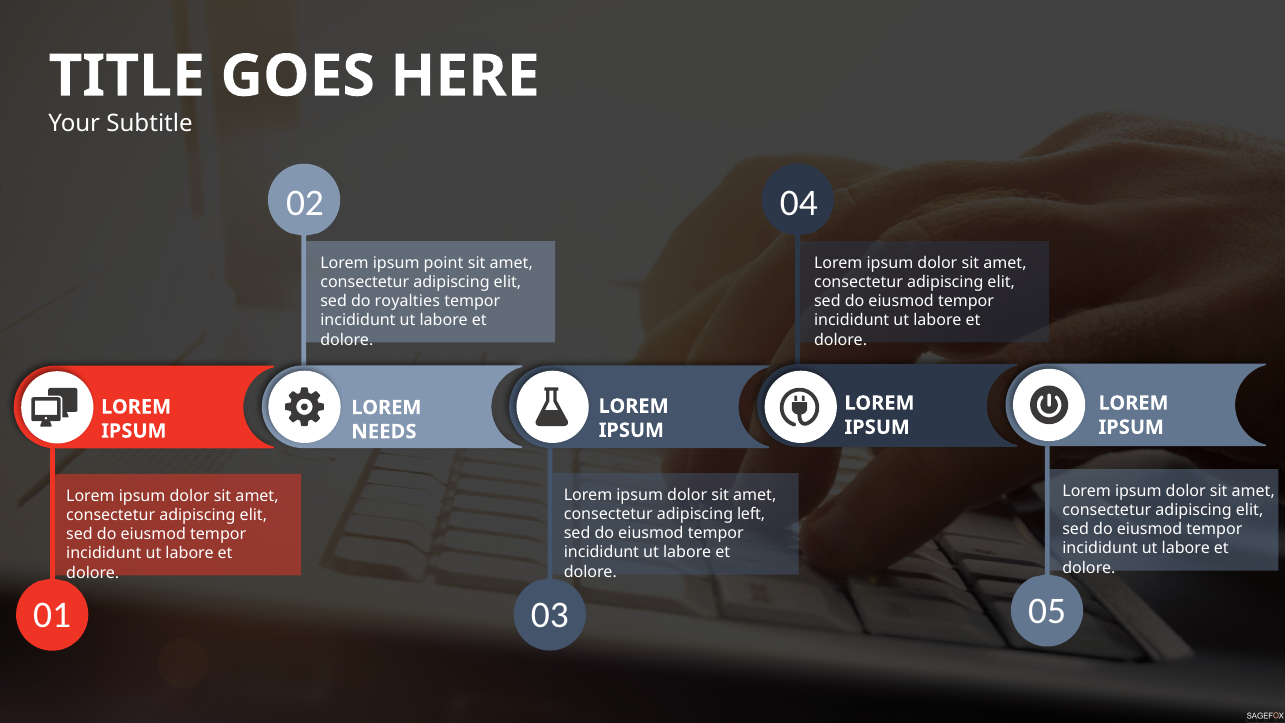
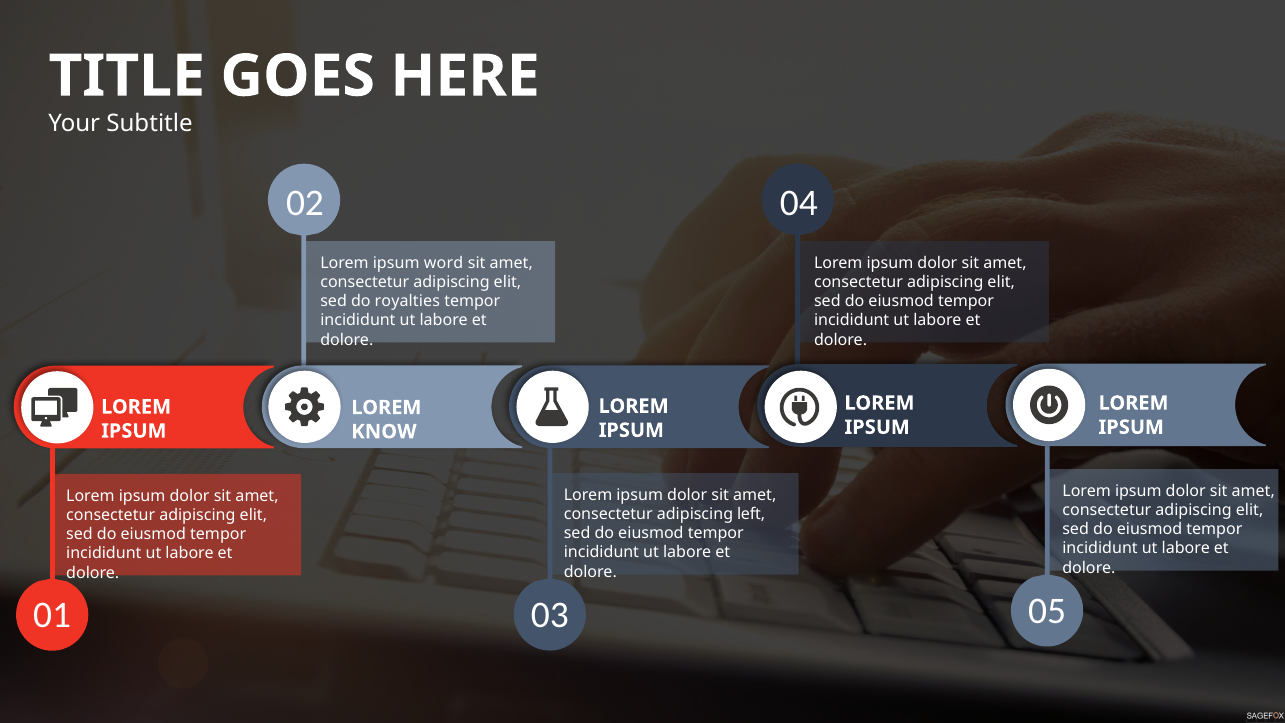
point: point -> word
NEEDS: NEEDS -> KNOW
